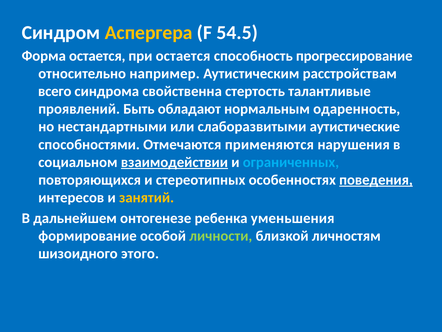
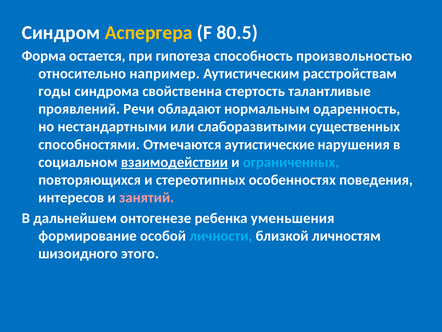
54.5: 54.5 -> 80.5
при остается: остается -> гипотеза
прогрессирование: прогрессирование -> произвольностью
всего: всего -> годы
Быть: Быть -> Речи
аутистические: аутистические -> существенных
применяются: применяются -> аутистические
поведения underline: present -> none
занятий colour: yellow -> pink
личности colour: light green -> light blue
